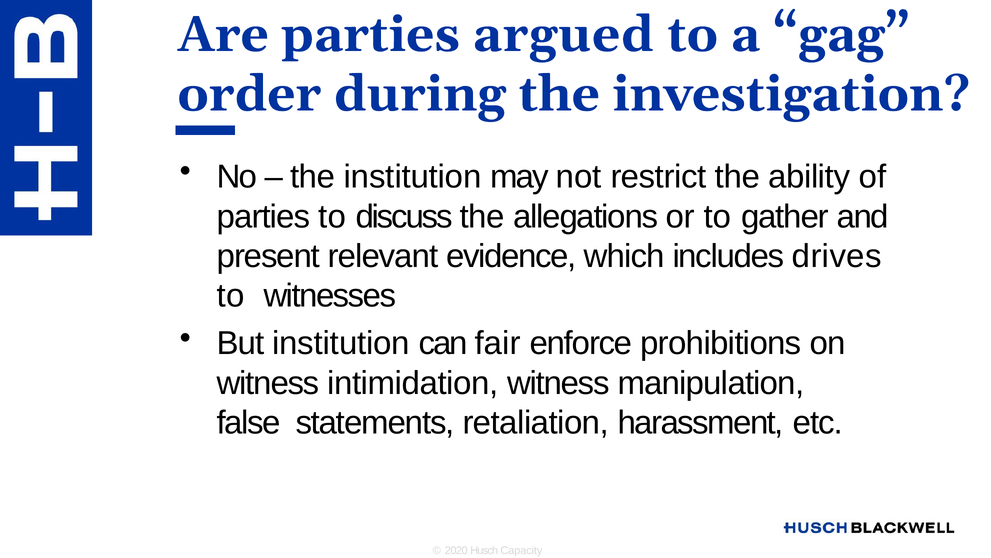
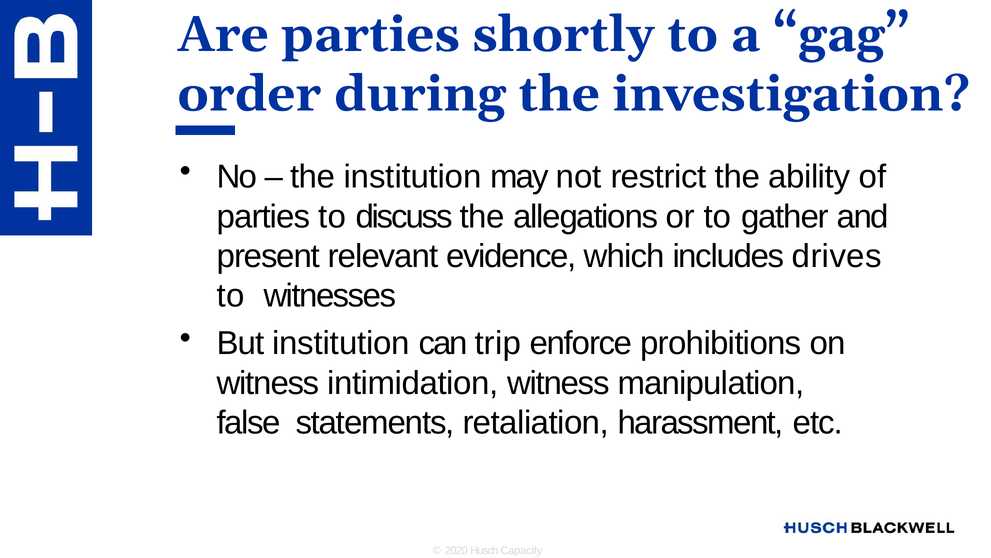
argued: argued -> shortly
fair: fair -> trip
